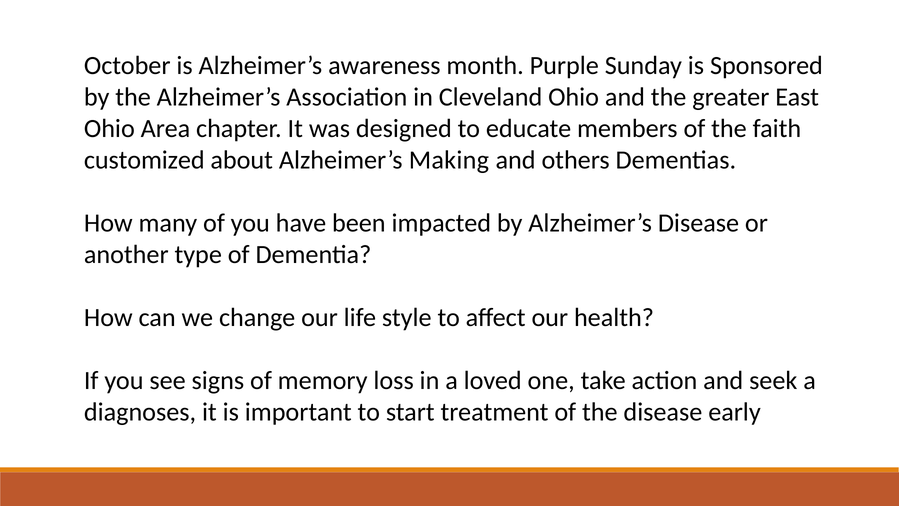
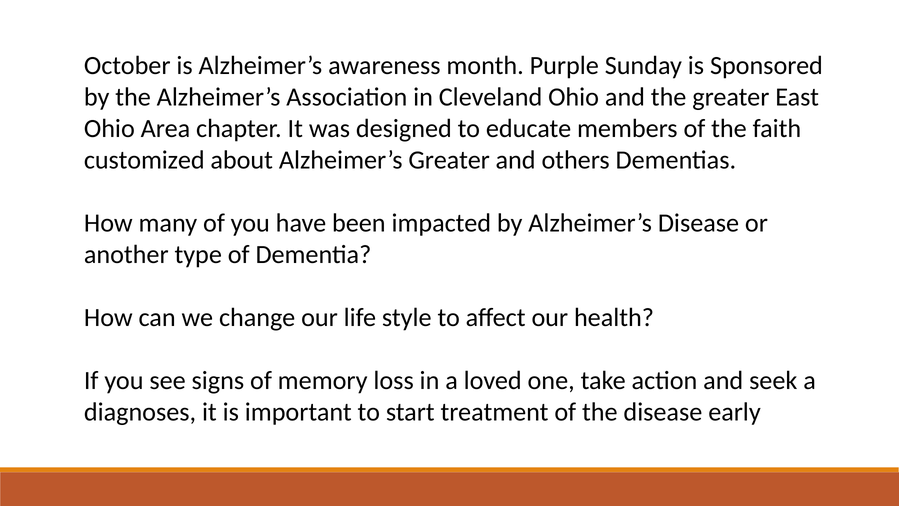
Alzheimer’s Making: Making -> Greater
